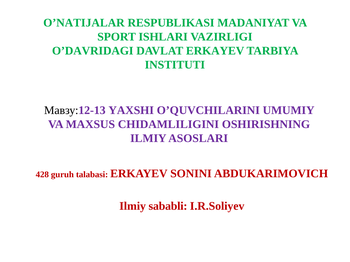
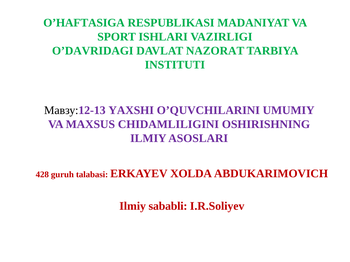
O’NATIJALAR: O’NATIJALAR -> O’HAFTASIGA
DAVLAT ERKAYEV: ERKAYEV -> NAZORAT
SONINI: SONINI -> XOLDA
